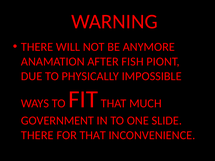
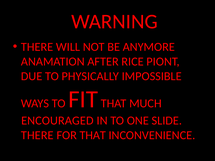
FISH: FISH -> RICE
GOVERNMENT: GOVERNMENT -> ENCOURAGED
